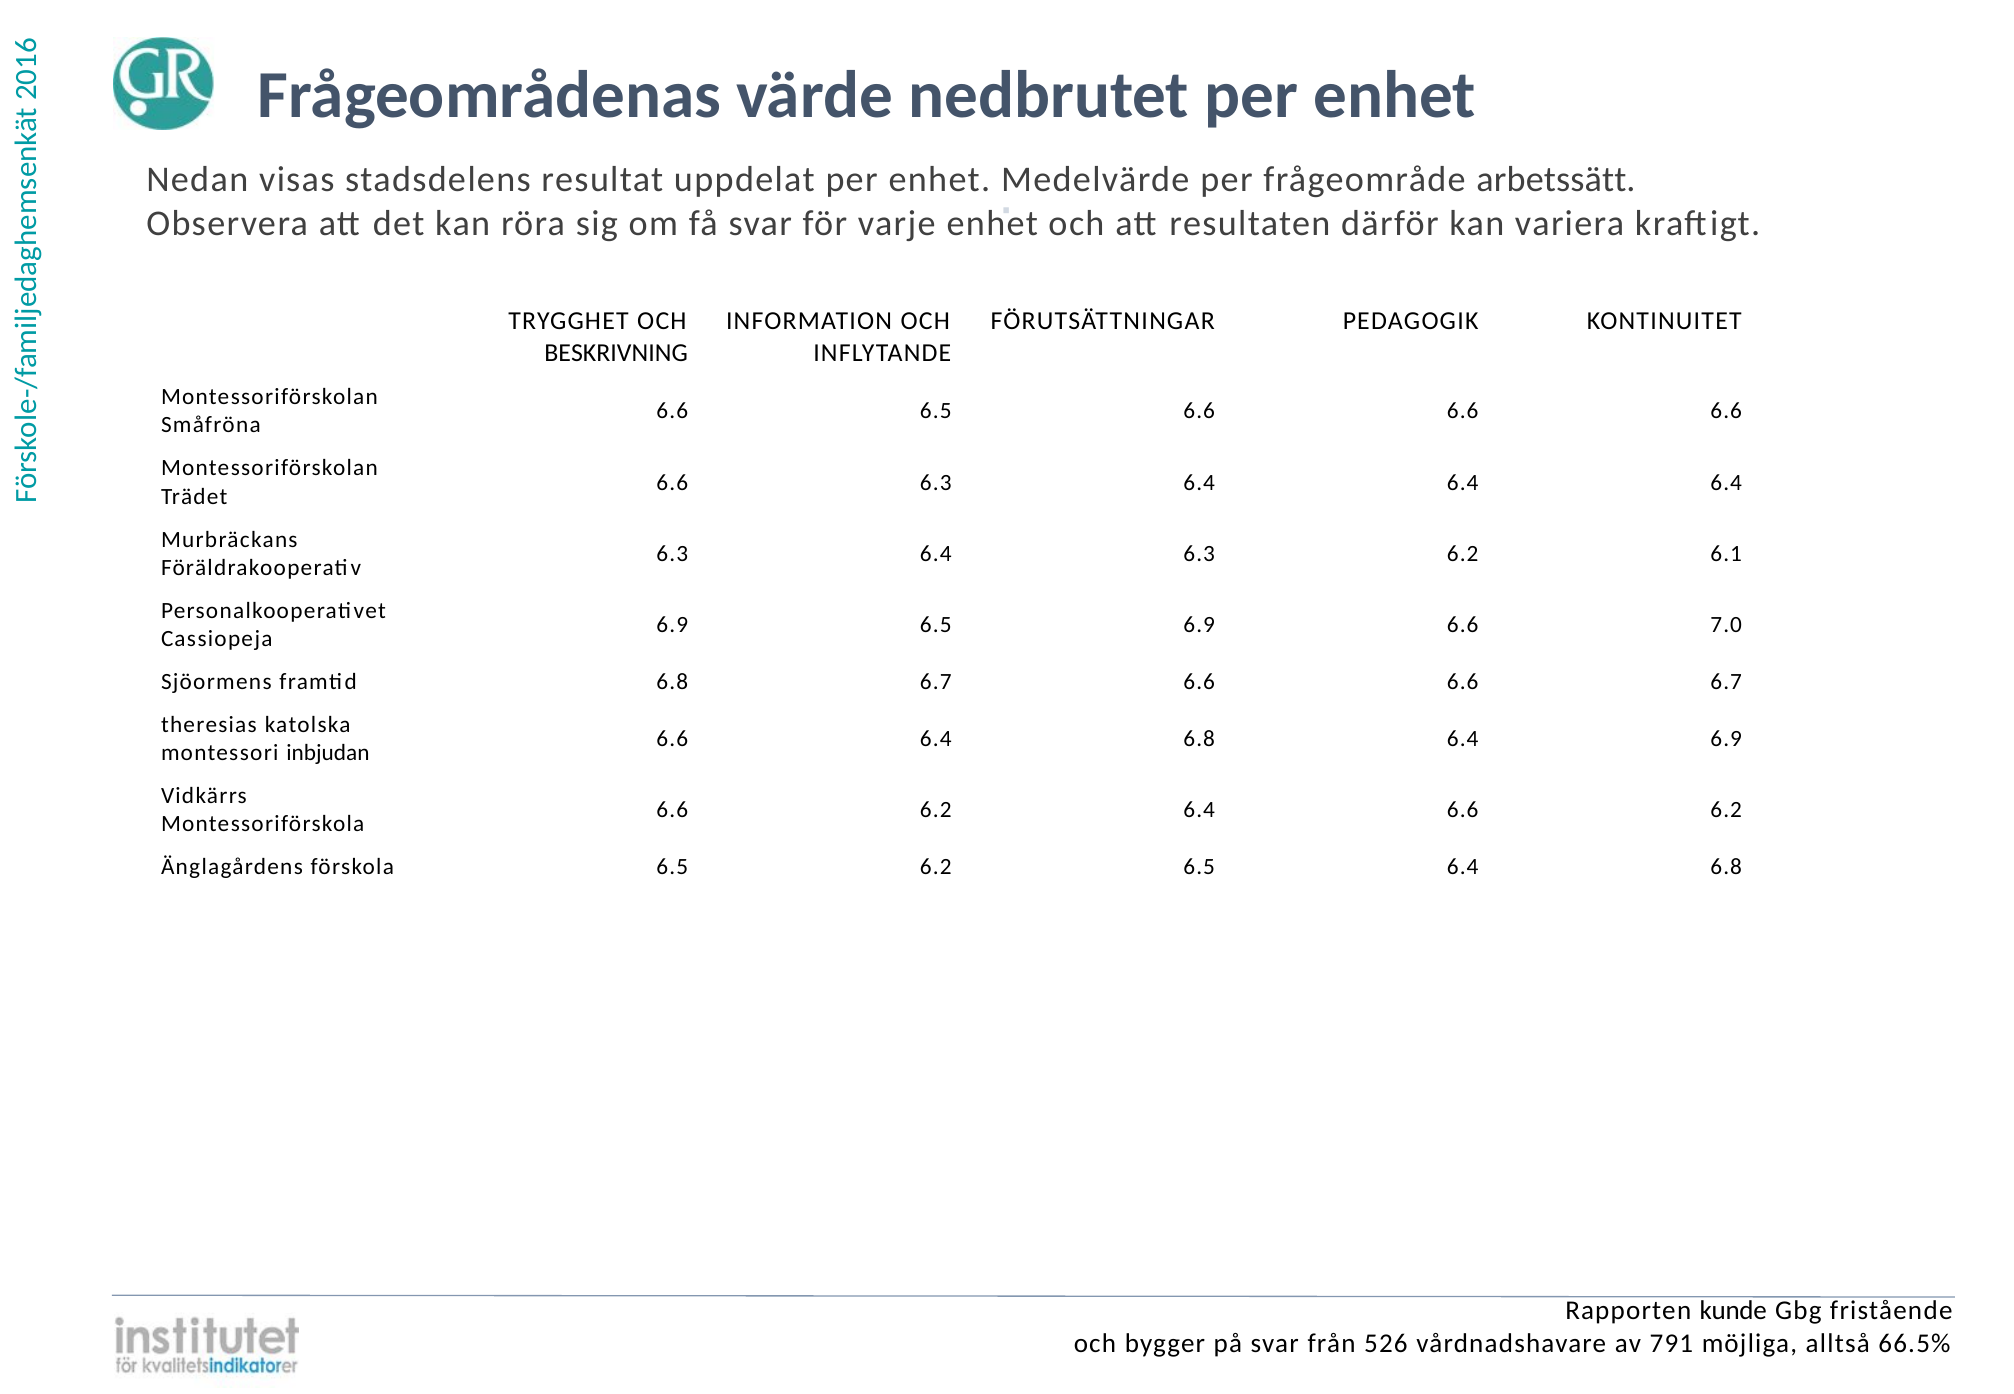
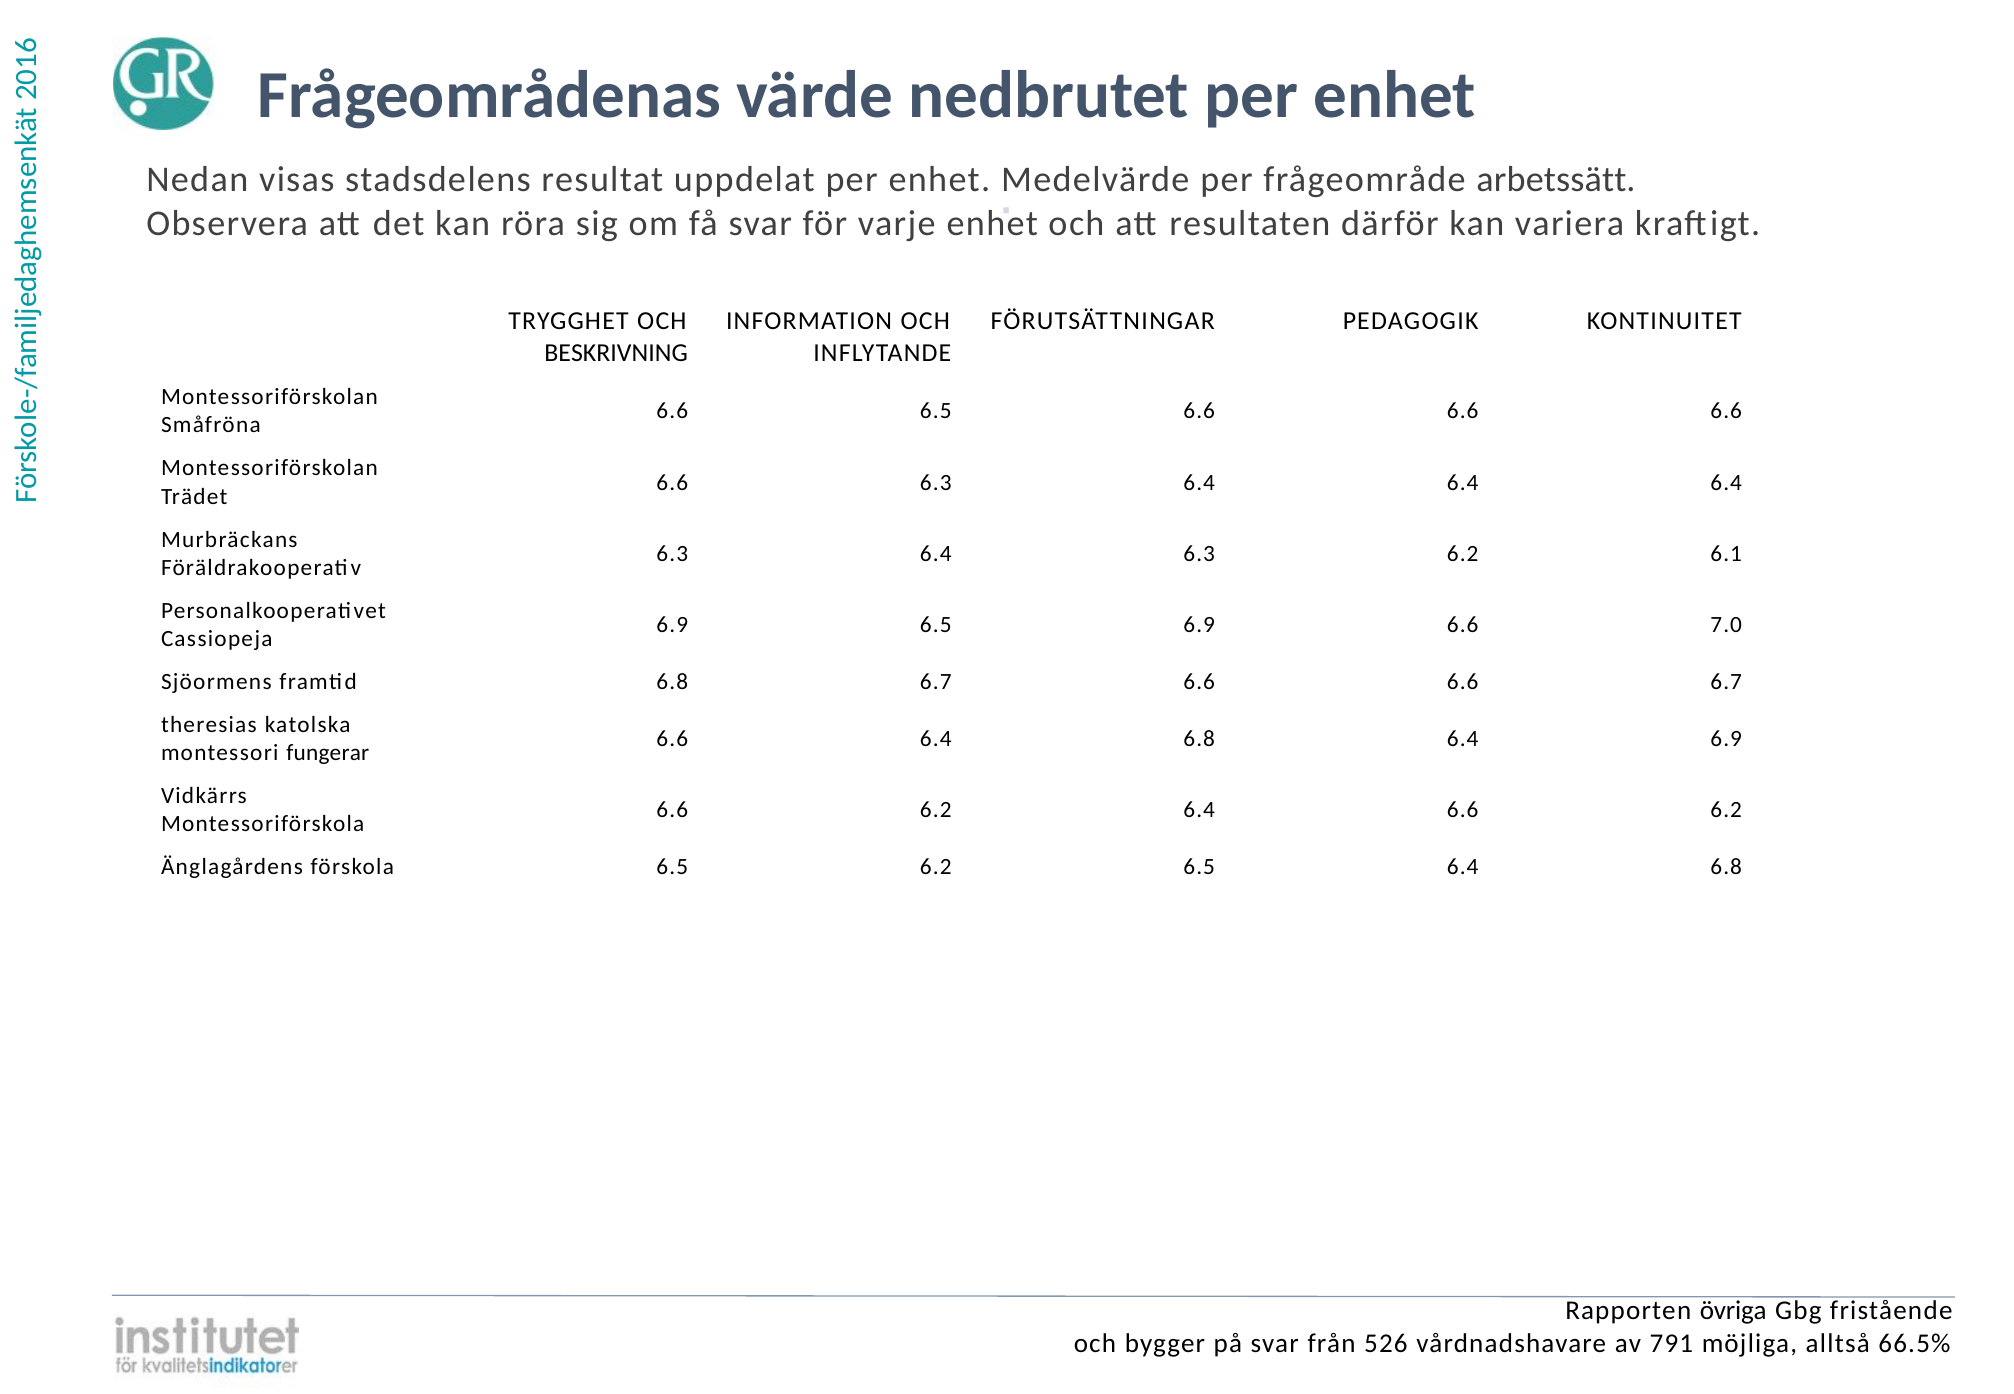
inbjudan: inbjudan -> fungerar
kunde: kunde -> övriga
